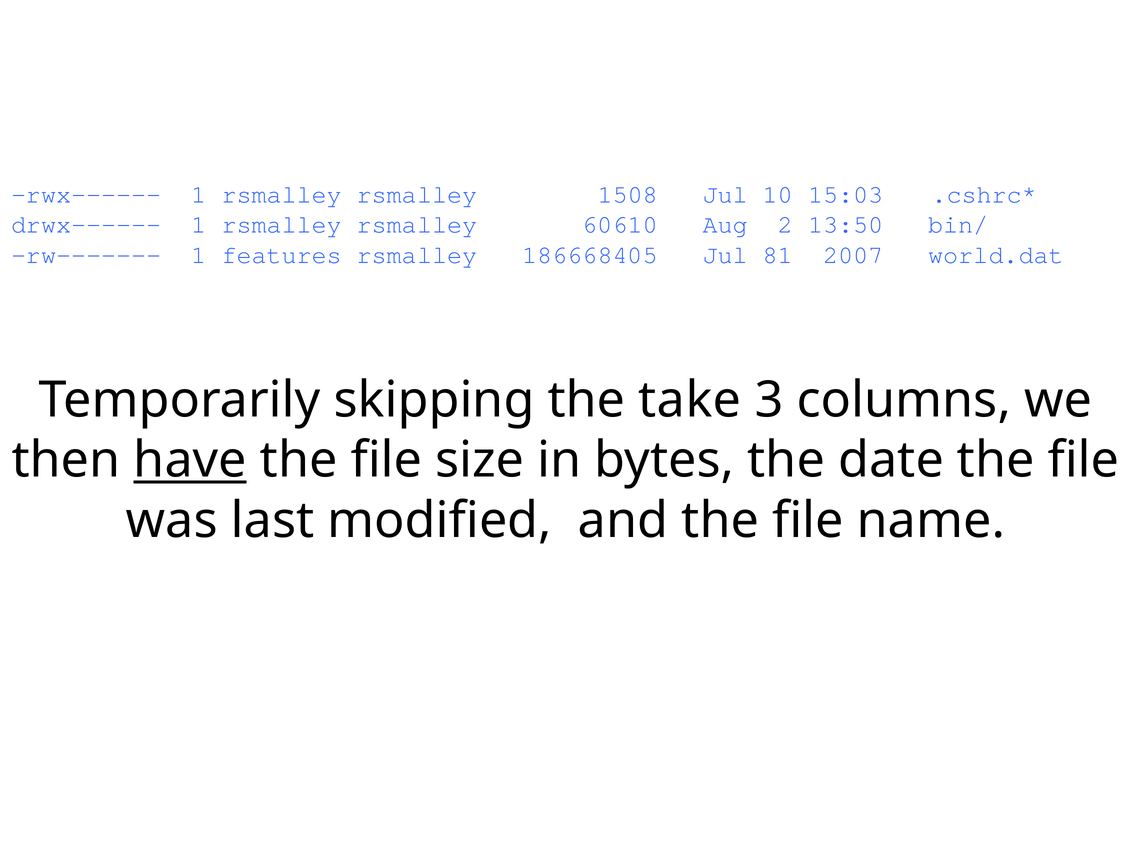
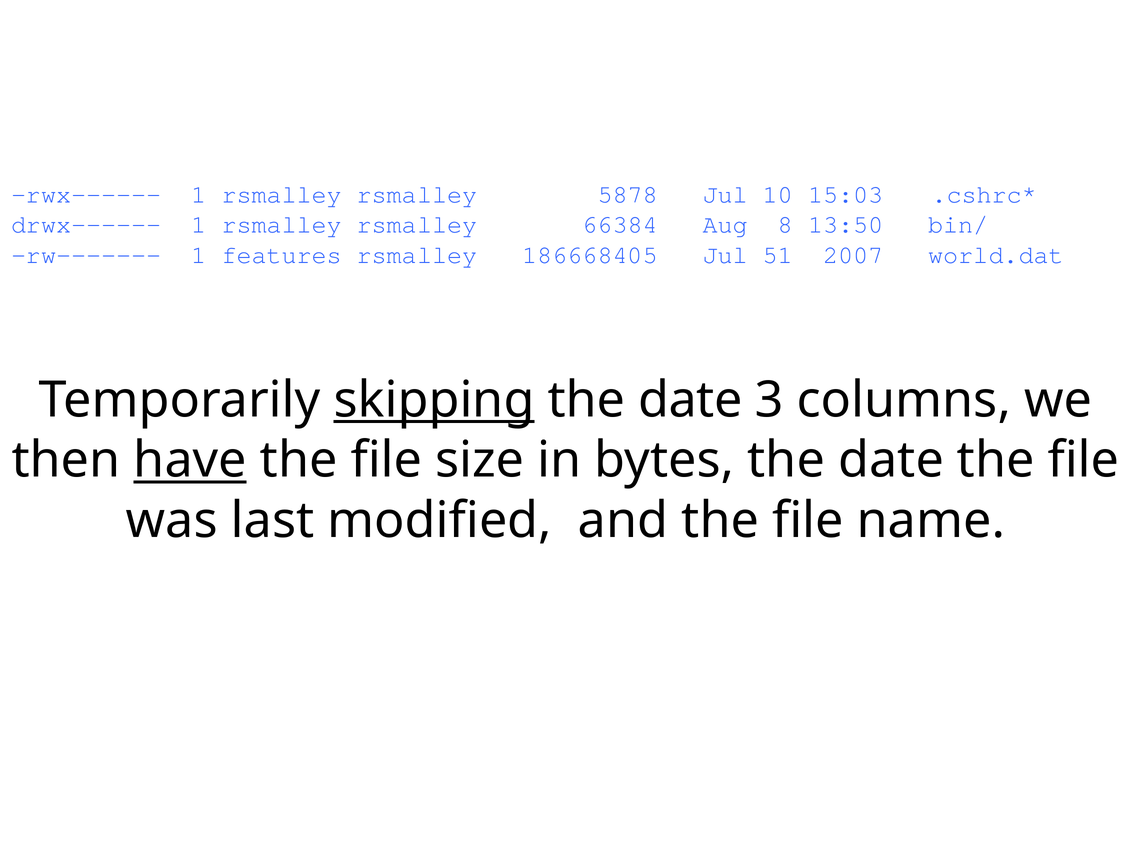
1508: 1508 -> 5878
60610: 60610 -> 66384
2: 2 -> 8
81: 81 -> 51
skipping underline: none -> present
take at (690, 400): take -> date
